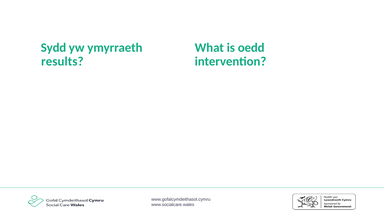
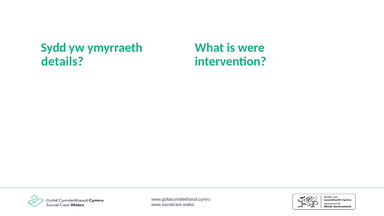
oedd: oedd -> were
results: results -> details
